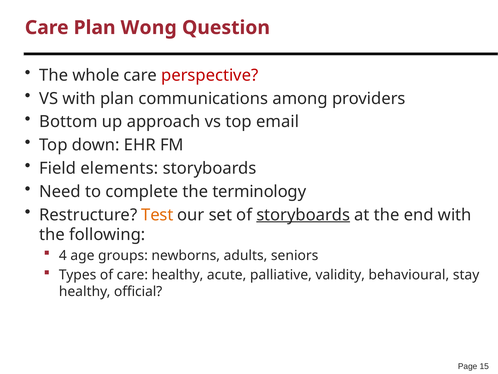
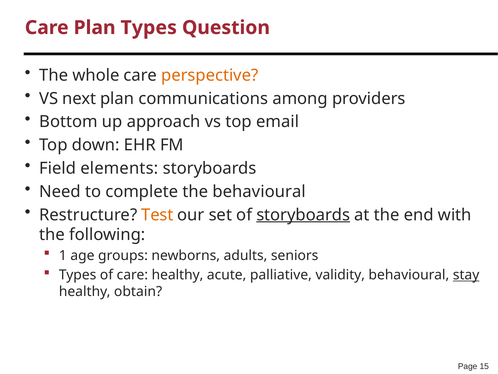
Plan Wong: Wong -> Types
perspective colour: red -> orange
VS with: with -> next
the terminology: terminology -> behavioural
4: 4 -> 1
stay underline: none -> present
official: official -> obtain
